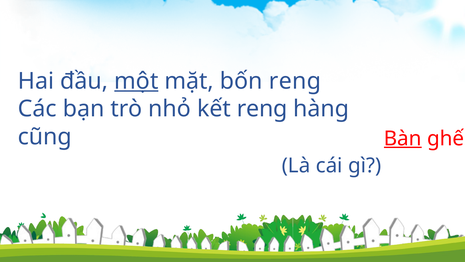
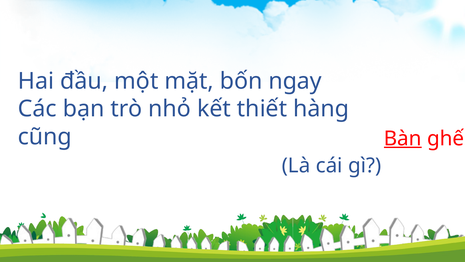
một underline: present -> none
bốn reng: reng -> ngay
kết reng: reng -> thiết
